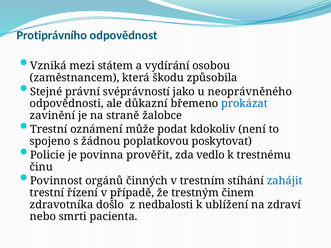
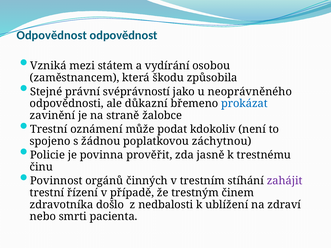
Protiprávního at (52, 35): Protiprávního -> Odpovědnost
poskytovat: poskytovat -> záchytnou
vedlo: vedlo -> jasně
zahájit colour: blue -> purple
